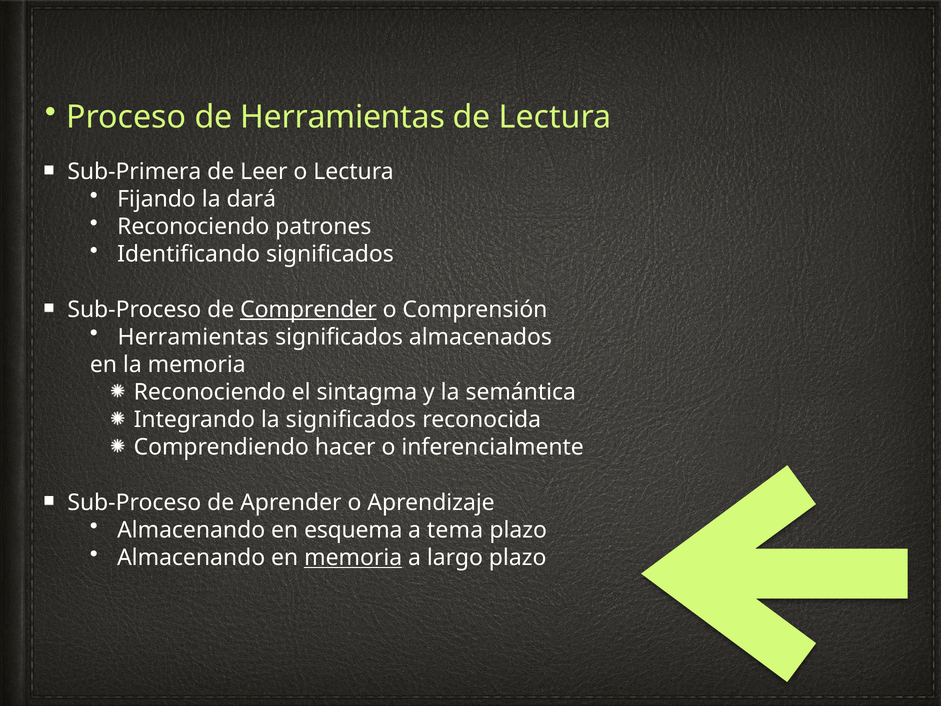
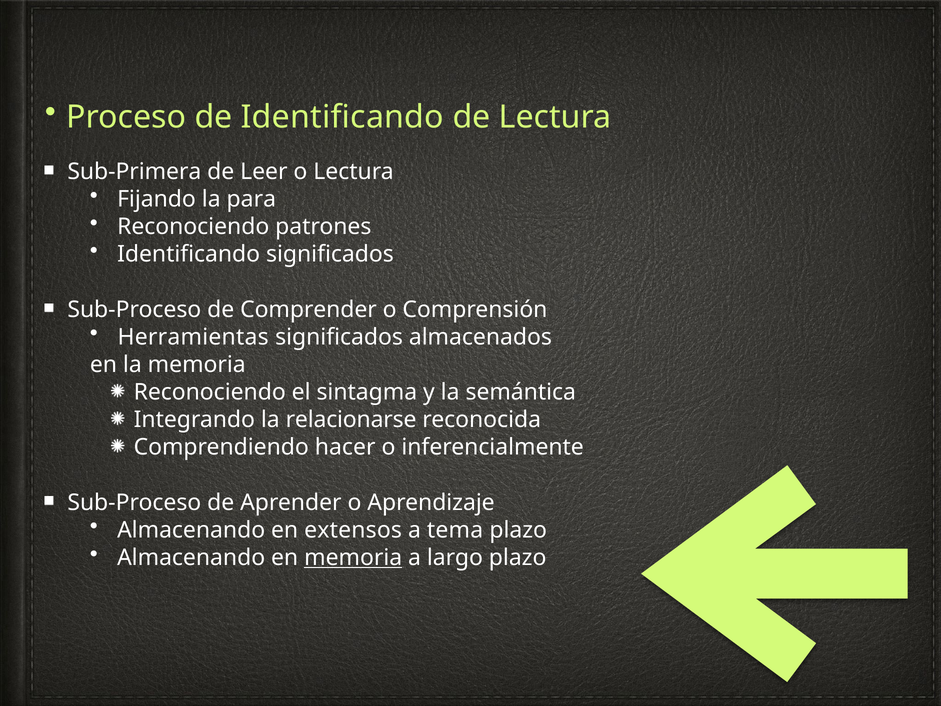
de Herramientas: Herramientas -> Identificando
dará: dará -> para
Comprender underline: present -> none
la significados: significados -> relacionarse
esquema: esquema -> extensos
